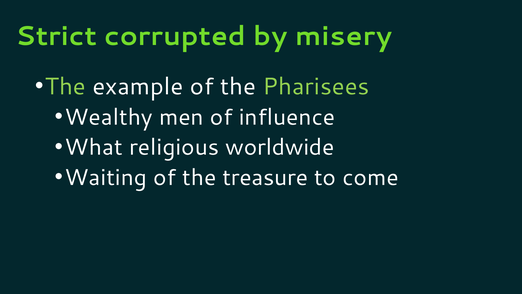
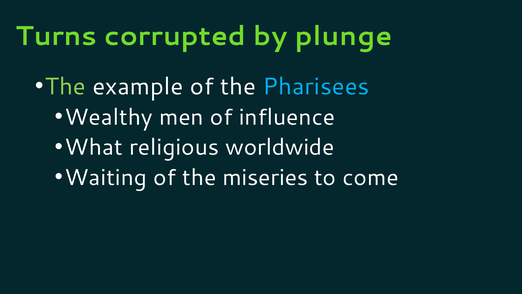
Strict: Strict -> Turns
misery: misery -> plunge
Pharisees colour: light green -> light blue
treasure: treasure -> miseries
